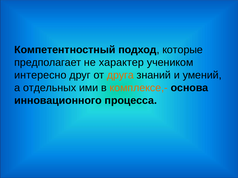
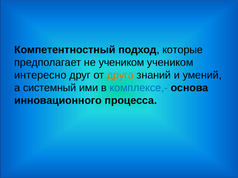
не характер: характер -> учеником
отдельных: отдельных -> системный
комплексе,- colour: orange -> blue
